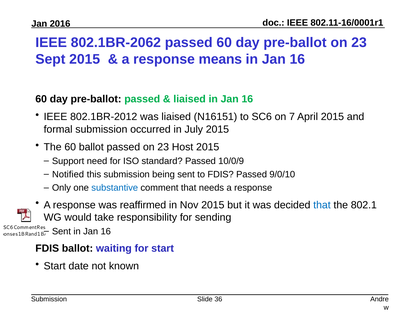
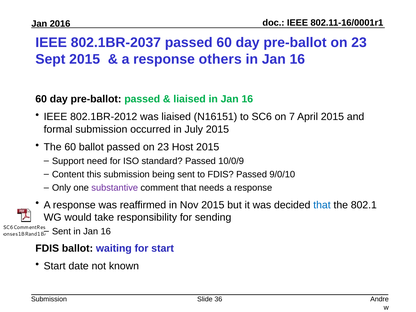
802.1BR-2062: 802.1BR-2062 -> 802.1BR-2037
means: means -> others
Notified: Notified -> Content
substantive colour: blue -> purple
